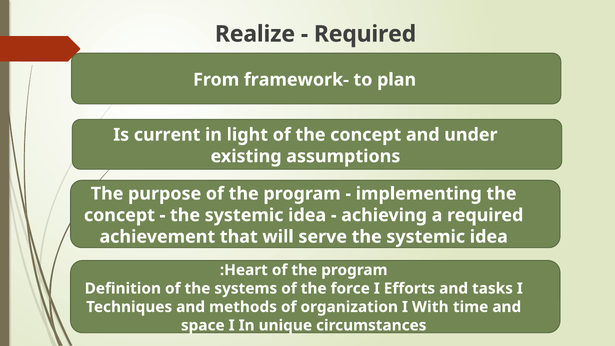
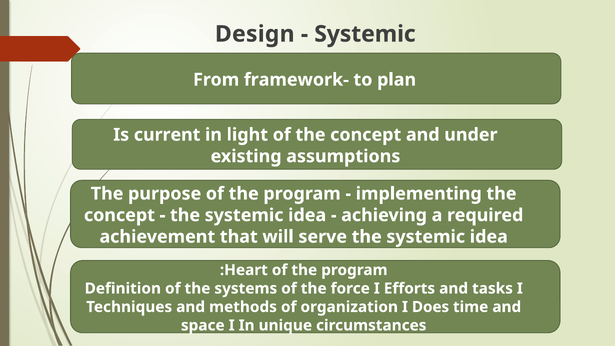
Realize: Realize -> Design
Required at (365, 34): Required -> Systemic
With: With -> Does
